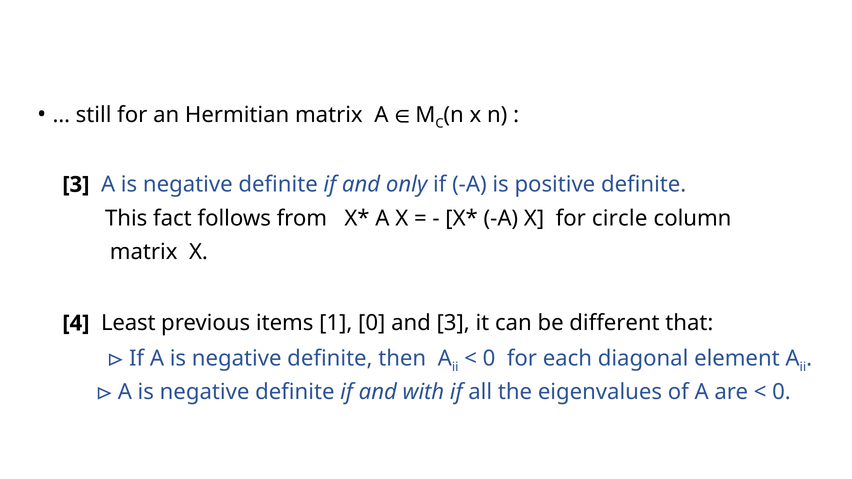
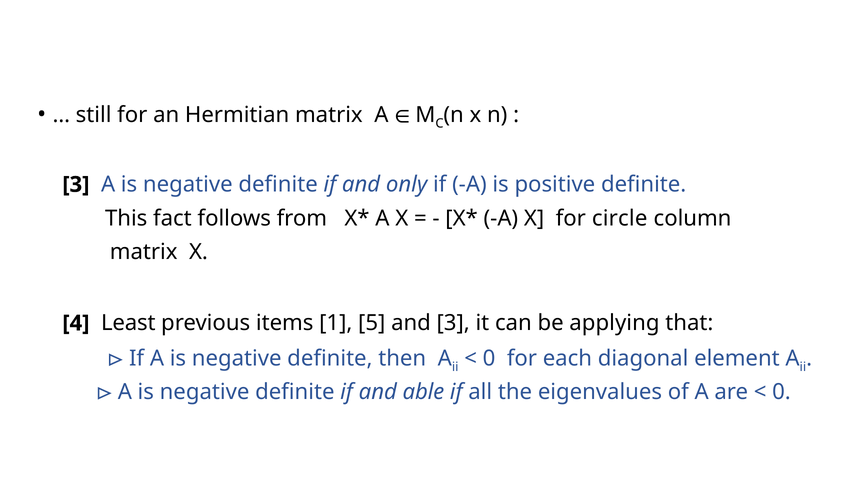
1 0: 0 -> 5
different: different -> applying
with: with -> able
